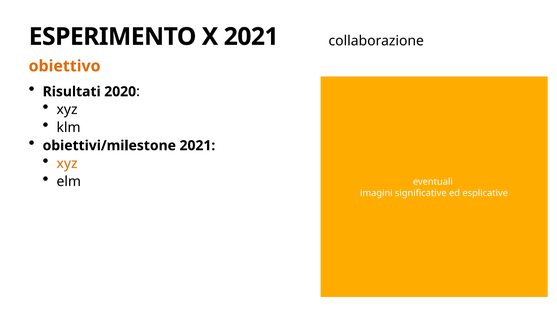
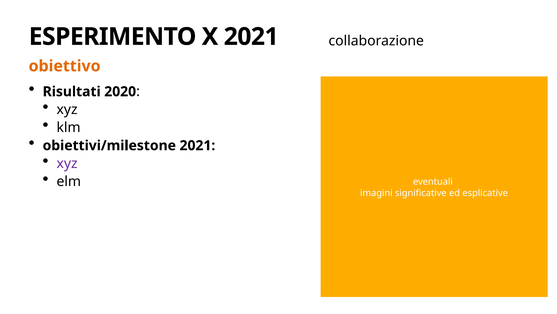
xyz at (67, 163) colour: orange -> purple
